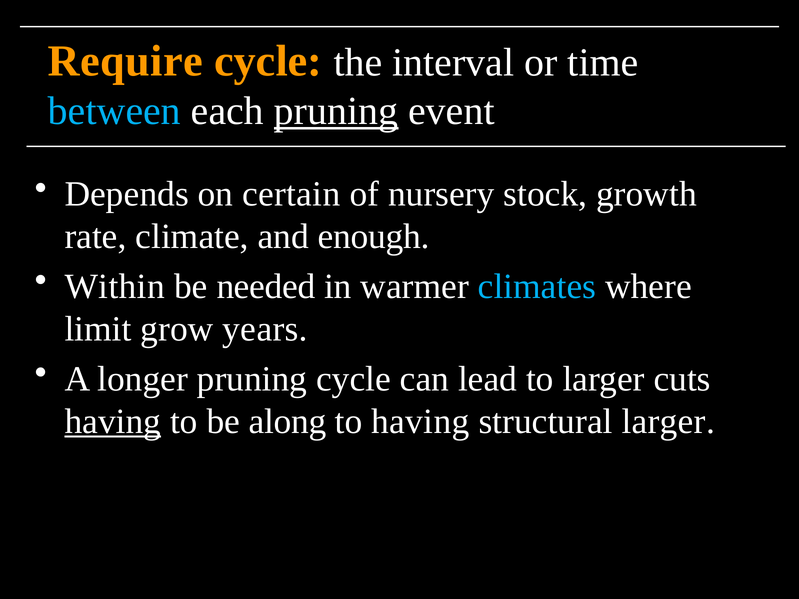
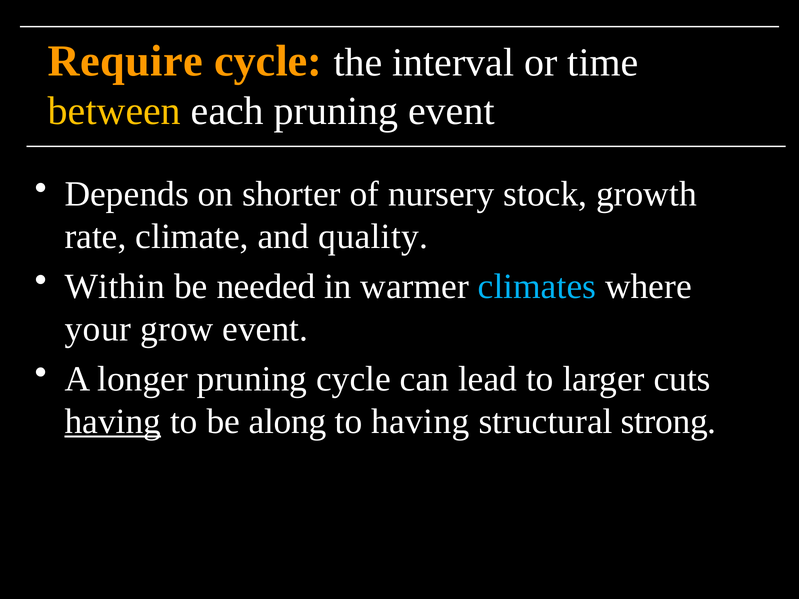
between colour: light blue -> yellow
pruning at (336, 111) underline: present -> none
certain: certain -> shorter
enough: enough -> quality
limit: limit -> your
grow years: years -> event
structural larger: larger -> strong
